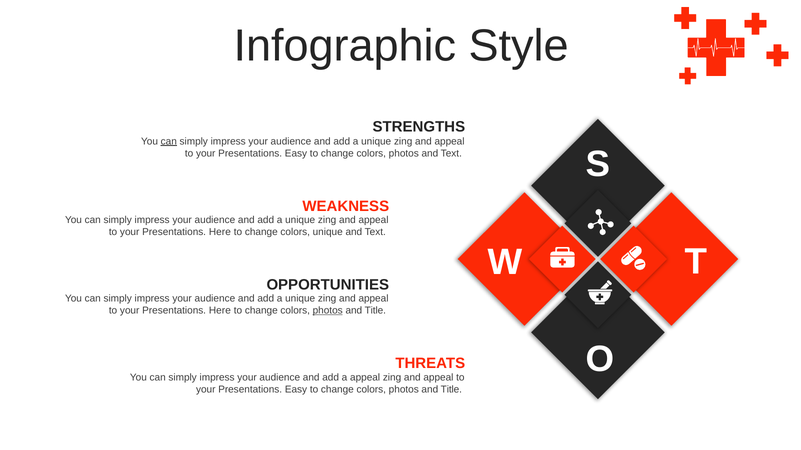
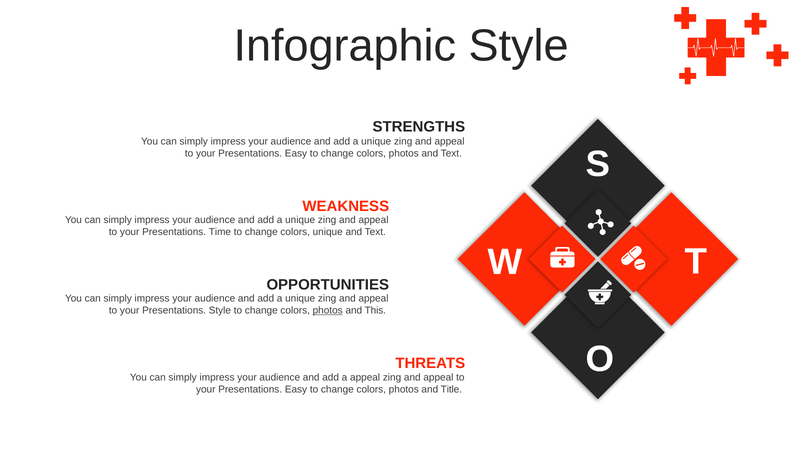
can at (169, 141) underline: present -> none
Here at (220, 232): Here -> Time
Here at (220, 311): Here -> Style
Title at (375, 311): Title -> This
